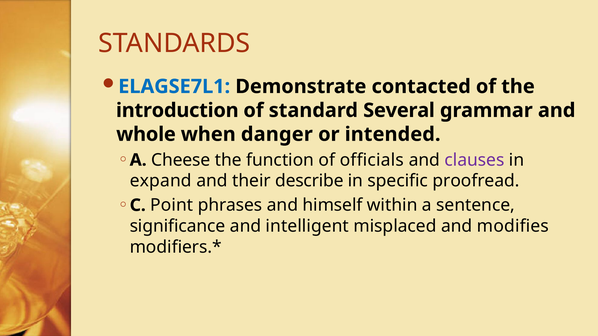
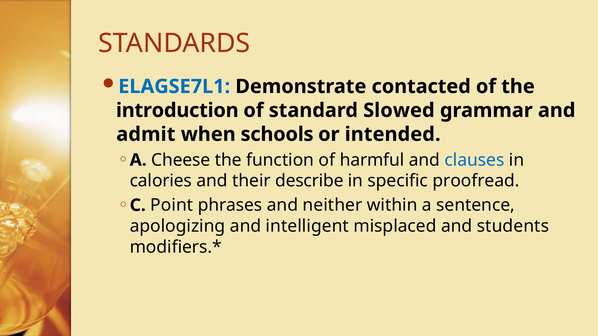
Several: Several -> Slowed
whole: whole -> admit
danger: danger -> schools
officials: officials -> harmful
clauses colour: purple -> blue
expand: expand -> calories
himself: himself -> neither
significance: significance -> apologizing
modifies: modifies -> students
